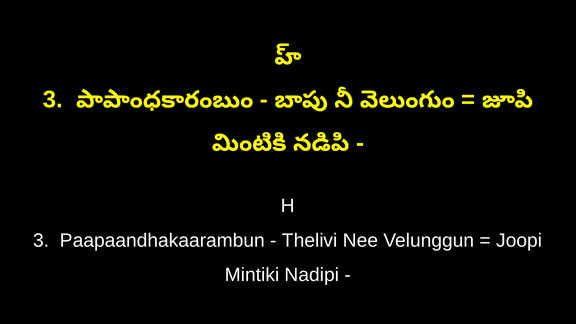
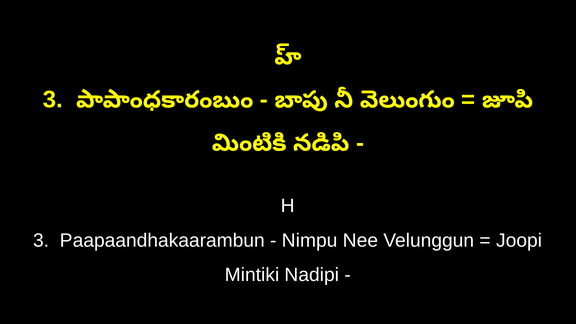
Thelivi: Thelivi -> Nimpu
